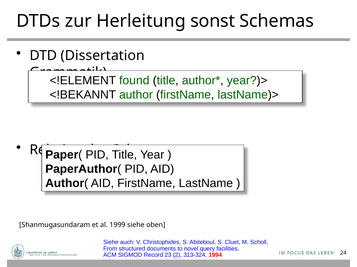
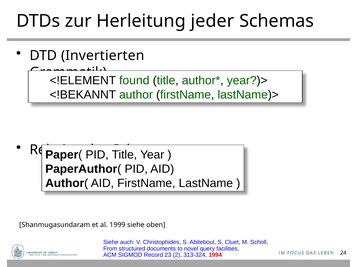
sonst: sonst -> jeder
Dissertation: Dissertation -> Invertierten
